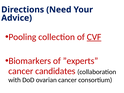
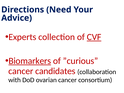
Pooling: Pooling -> Experts
Biomarkers underline: none -> present
”experts: ”experts -> ”curious
